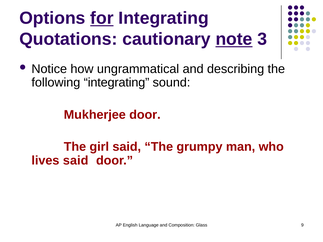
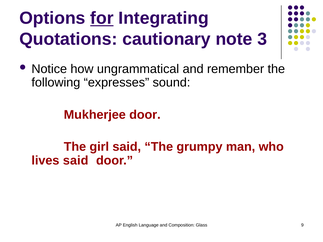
note underline: present -> none
describing: describing -> remember
following integrating: integrating -> expresses
